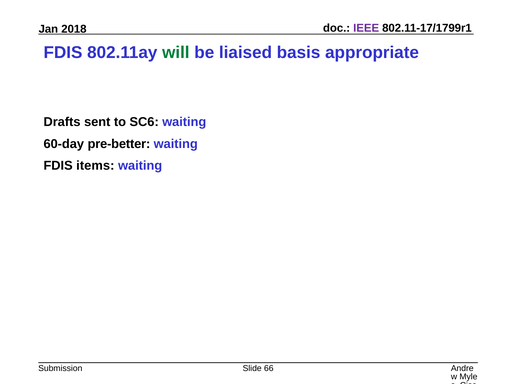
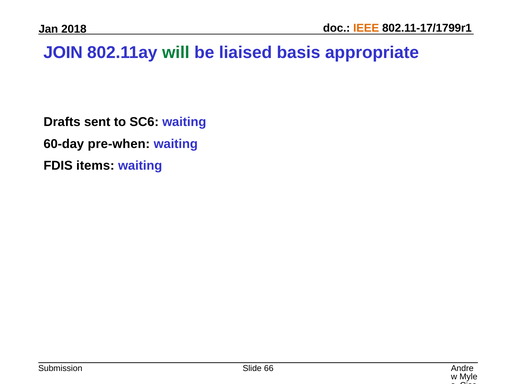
IEEE colour: purple -> orange
FDIS at (63, 52): FDIS -> JOIN
pre-better: pre-better -> pre-when
